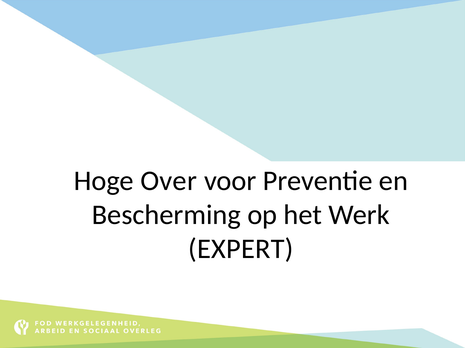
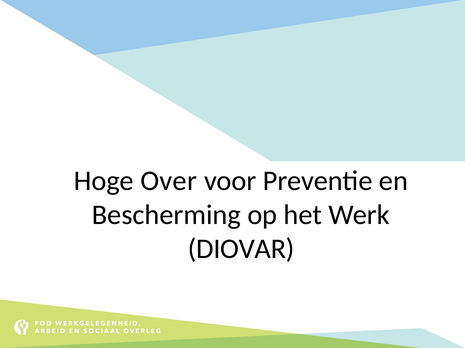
EXPERT: EXPERT -> DIOVAR
